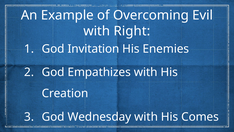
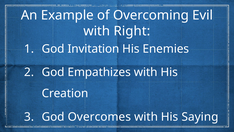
Wednesday: Wednesday -> Overcomes
Comes: Comes -> Saying
